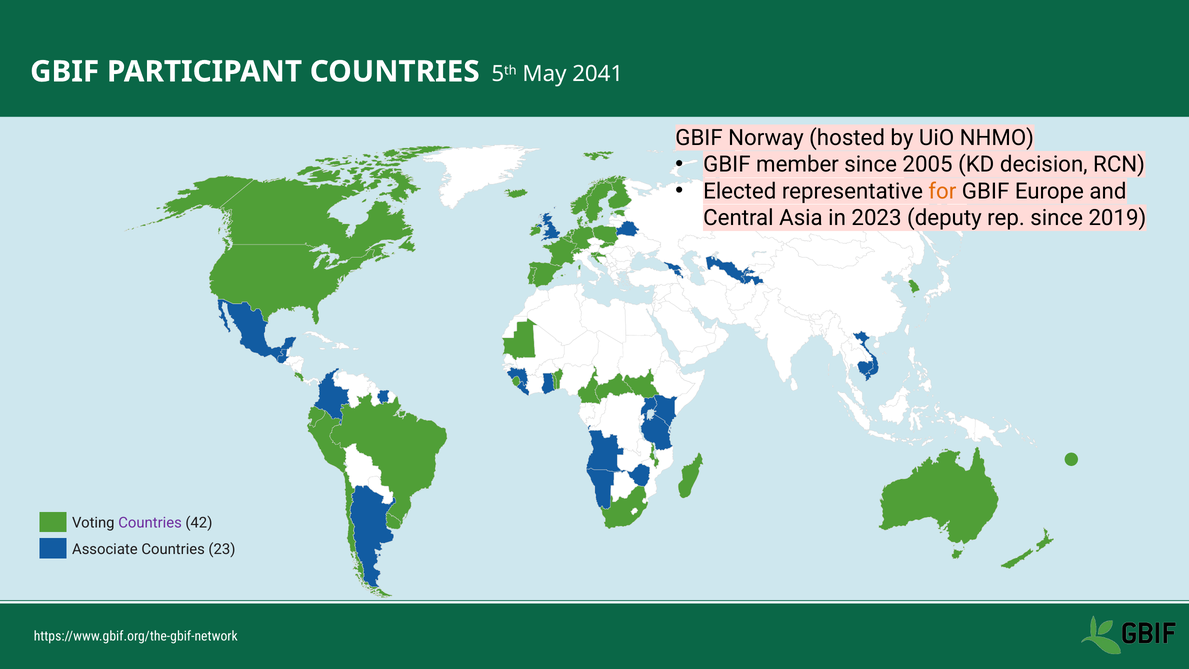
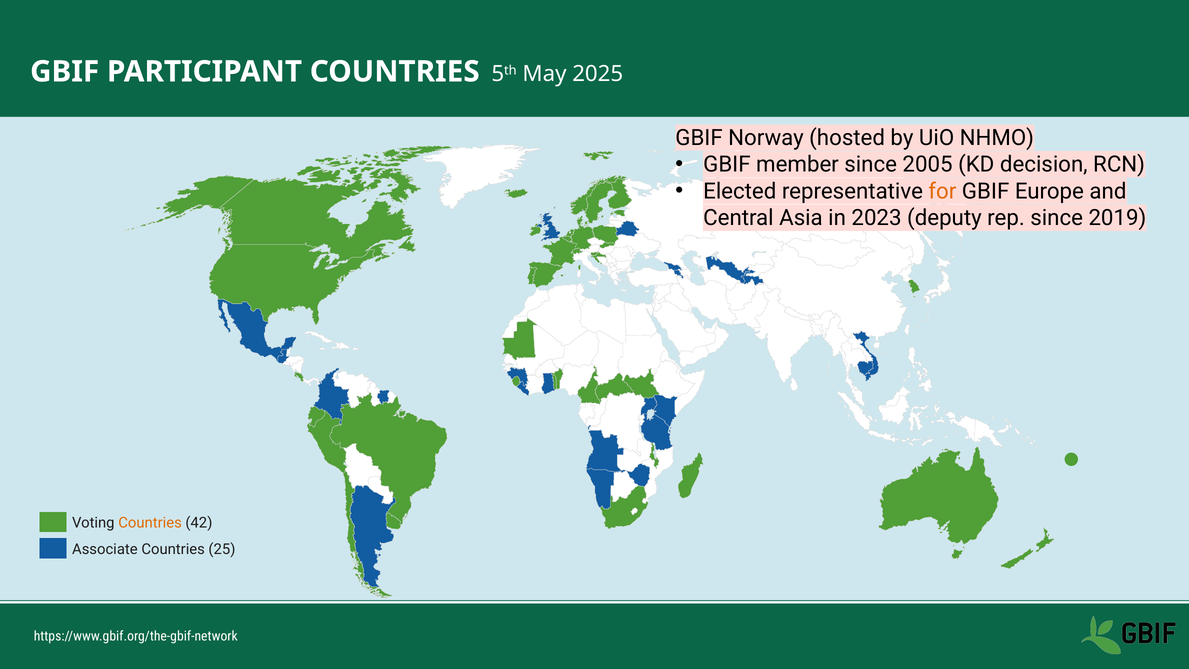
2041: 2041 -> 2025
Countries at (150, 523) colour: purple -> orange
23: 23 -> 25
